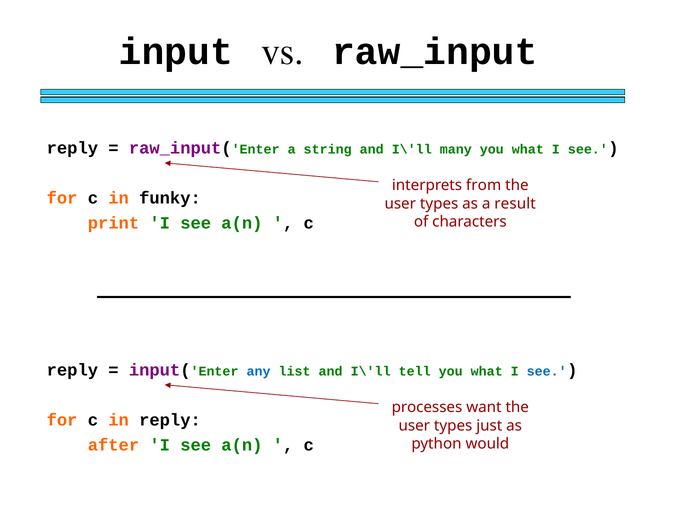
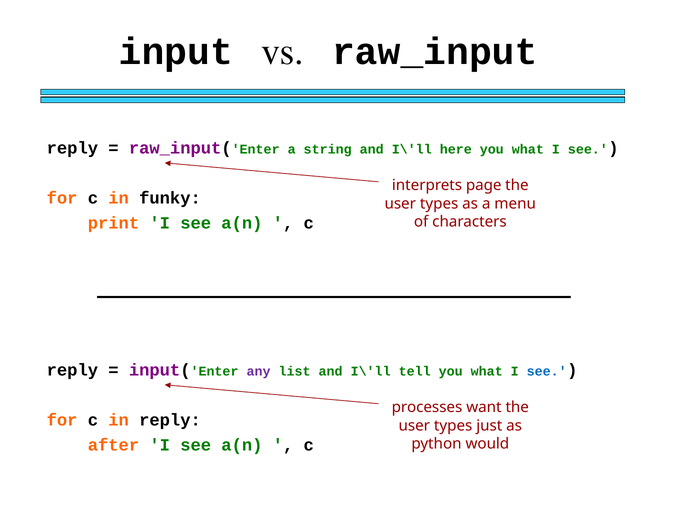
many: many -> here
from: from -> page
result: result -> menu
any colour: blue -> purple
